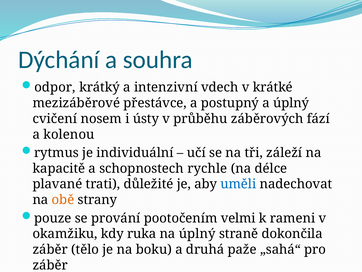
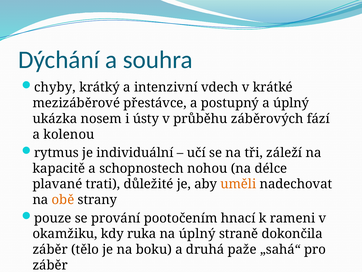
odpor: odpor -> chyby
cvičení: cvičení -> ukázka
rychle: rychle -> nohou
uměli colour: blue -> orange
velmi: velmi -> hnací
